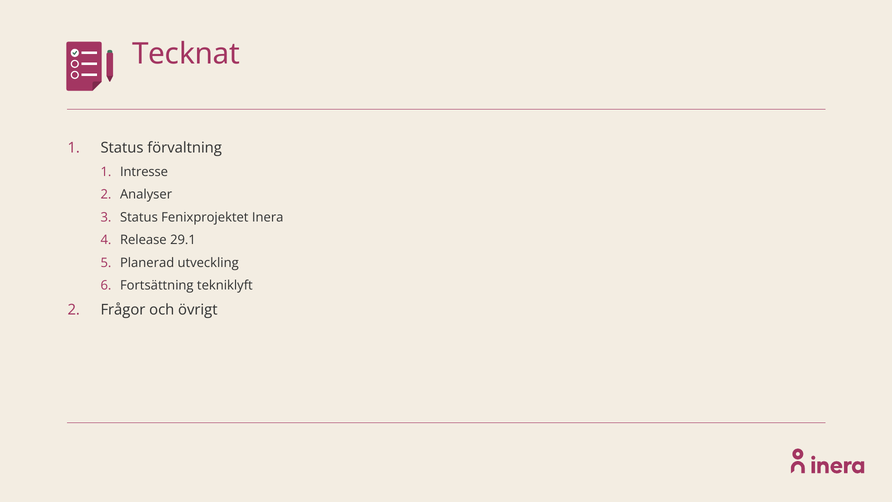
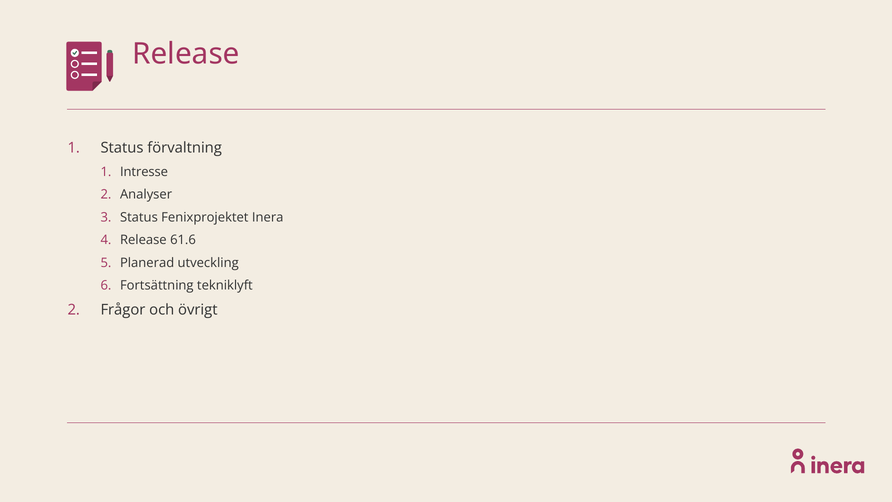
Tecknat at (186, 54): Tecknat -> Release
29.1: 29.1 -> 61.6
